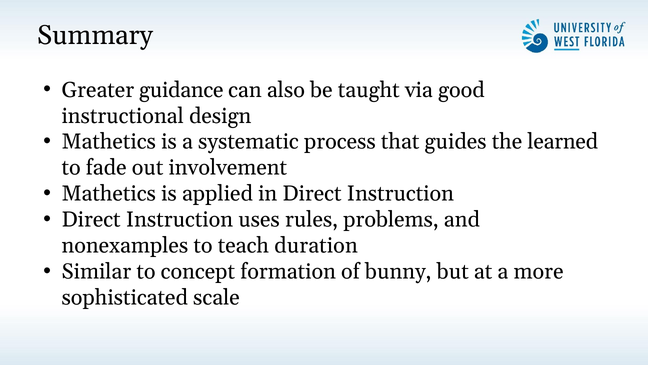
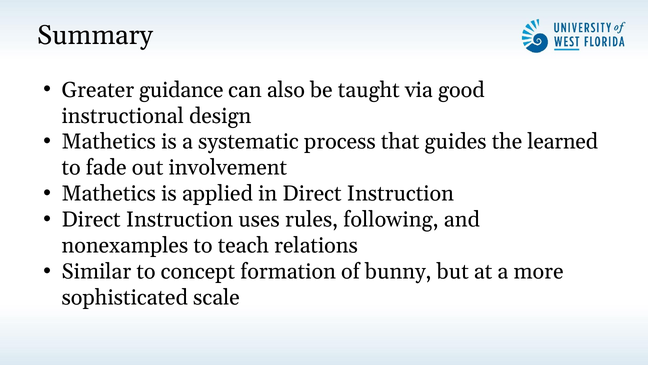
problems: problems -> following
duration: duration -> relations
